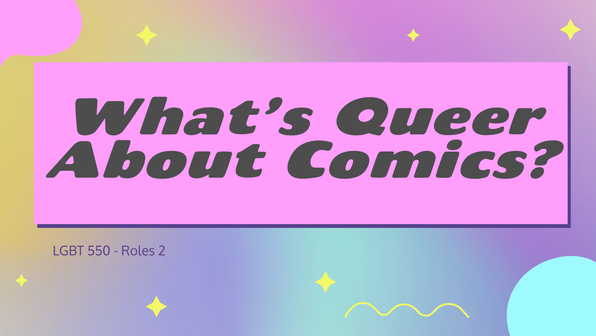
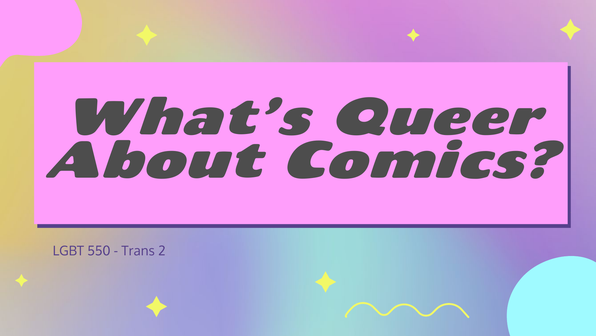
Roles: Roles -> Trans
